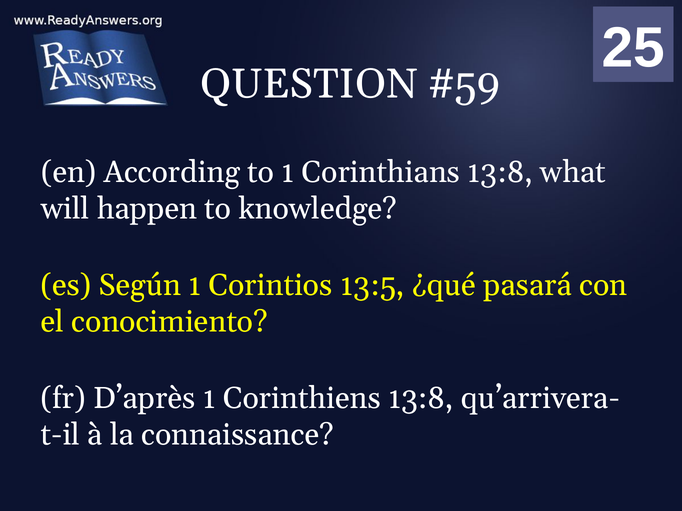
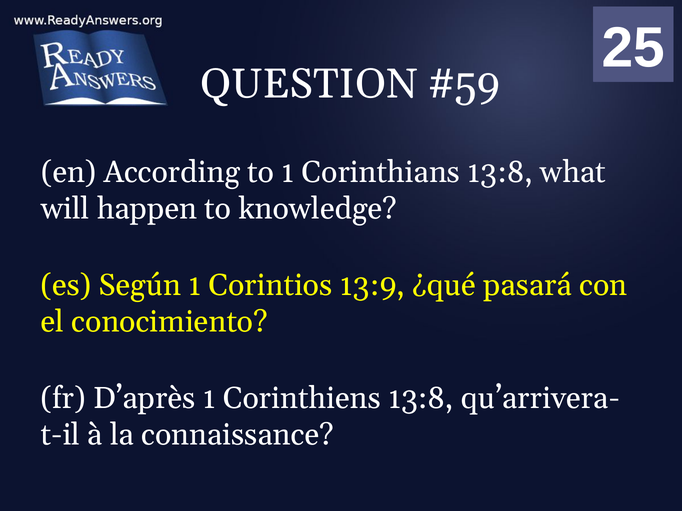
13:5: 13:5 -> 13:9
